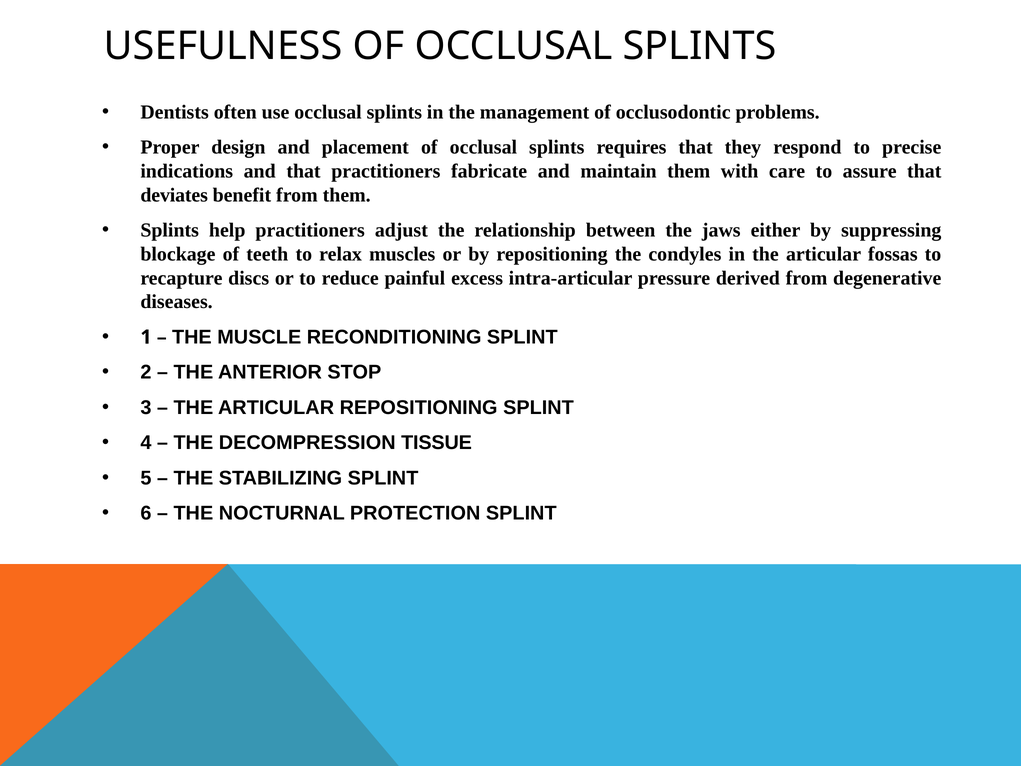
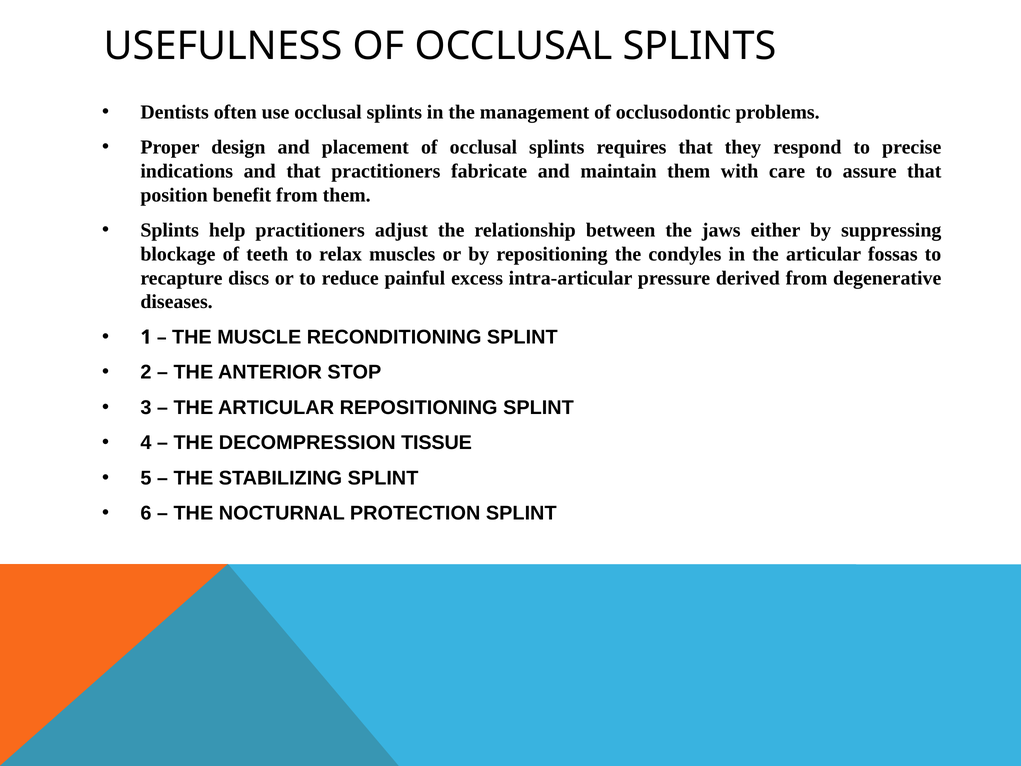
deviates: deviates -> position
